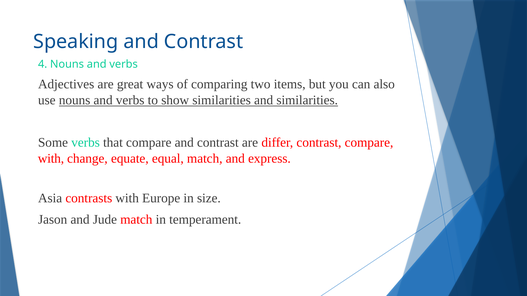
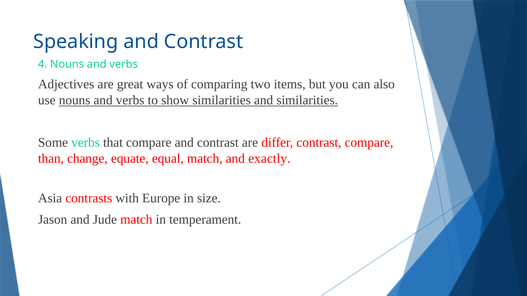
with at (51, 159): with -> than
express: express -> exactly
